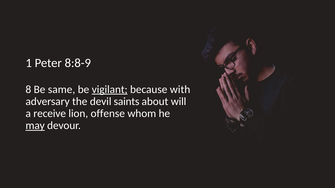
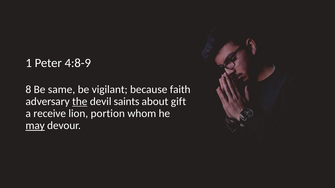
8:8-9: 8:8-9 -> 4:8-9
vigilant underline: present -> none
with: with -> faith
the underline: none -> present
will: will -> gift
offense: offense -> portion
